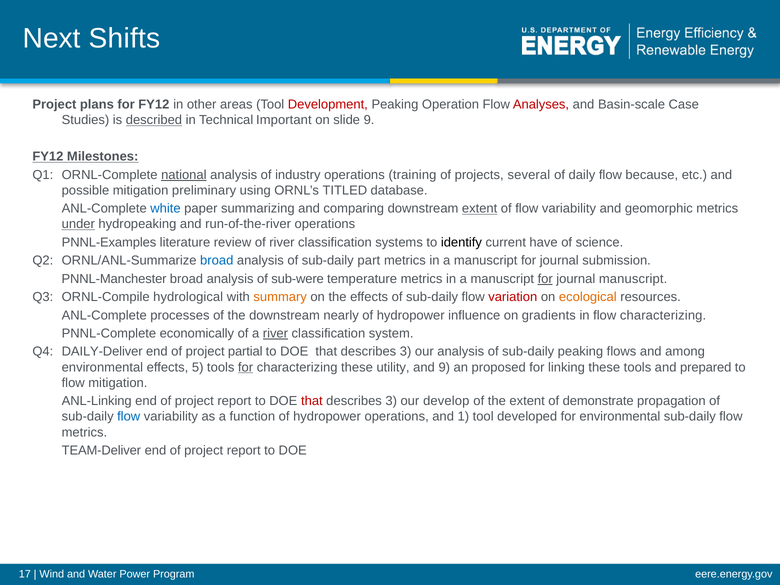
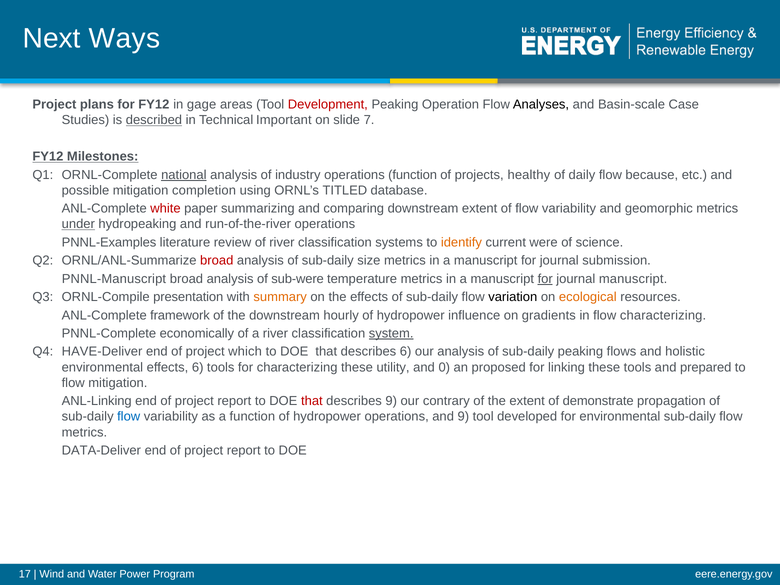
Shifts: Shifts -> Ways
other: other -> gage
Analyses colour: red -> black
slide 9: 9 -> 7
operations training: training -> function
several: several -> healthy
preliminary: preliminary -> completion
white colour: blue -> red
extent at (480, 209) underline: present -> none
identify colour: black -> orange
have: have -> were
broad at (217, 261) colour: blue -> red
part: part -> size
PNNL-Manchester: PNNL-Manchester -> PNNL-Manuscript
hydrological: hydrological -> presentation
variation colour: red -> black
processes: processes -> framework
nearly: nearly -> hourly
river at (275, 333) underline: present -> none
system underline: none -> present
DAILY-Deliver: DAILY-Deliver -> HAVE-Deliver
partial: partial -> which
3 at (406, 352): 3 -> 6
among: among -> holistic
effects 5: 5 -> 6
for at (246, 367) underline: present -> none
and 9: 9 -> 0
3 at (391, 401): 3 -> 9
develop: develop -> contrary
and 1: 1 -> 9
TEAM-Deliver: TEAM-Deliver -> DATA-Deliver
